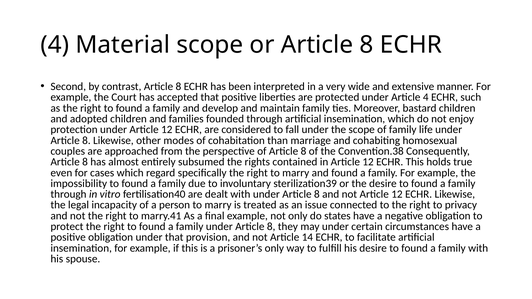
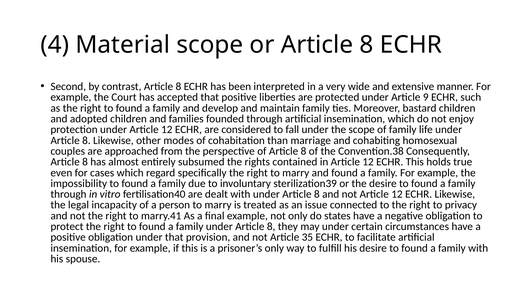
Article 4: 4 -> 9
14: 14 -> 35
